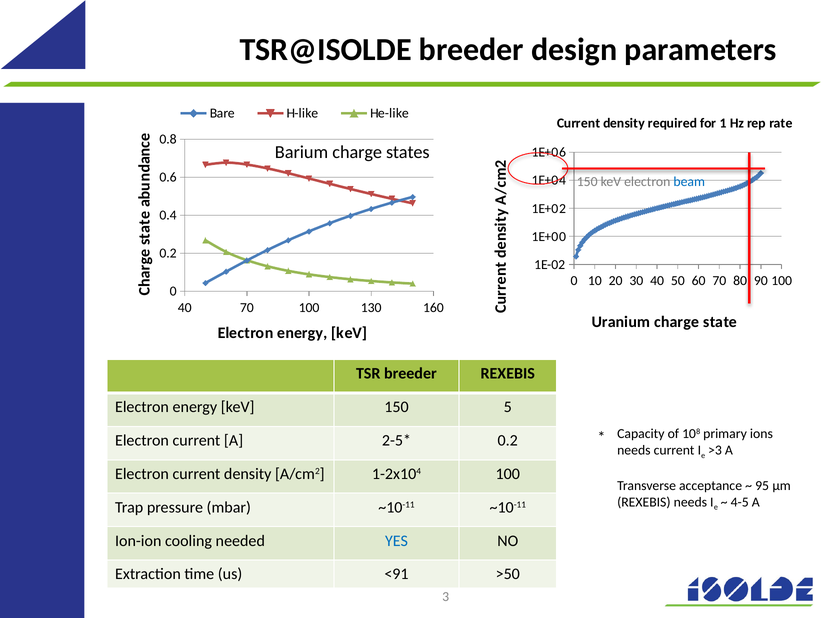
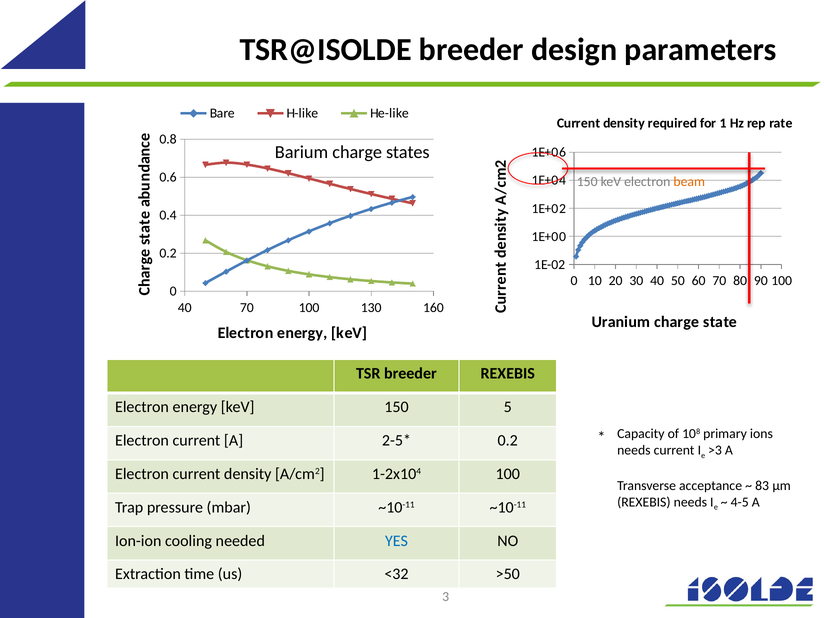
beam colour: blue -> orange
95: 95 -> 83
<91: <91 -> <32
